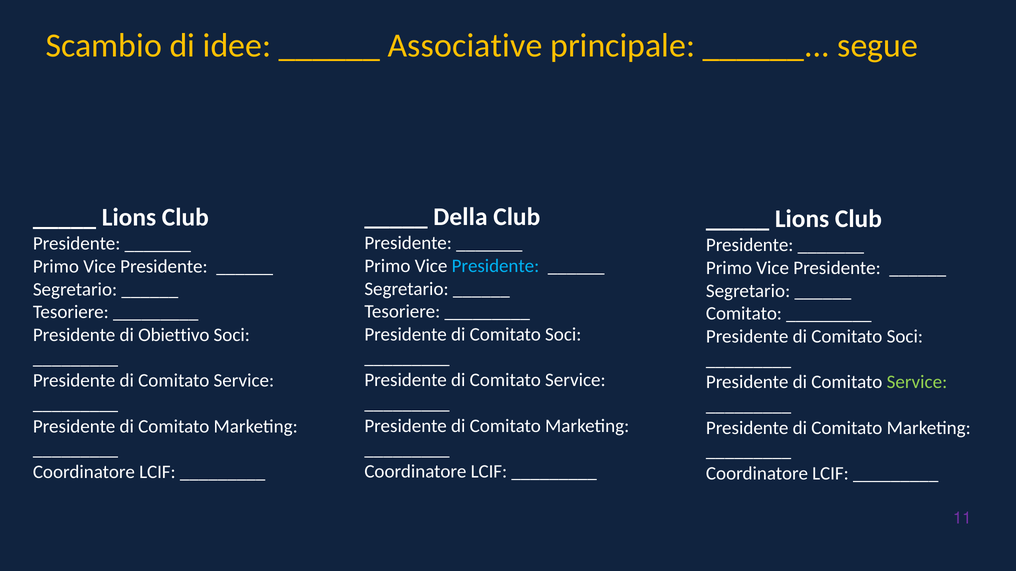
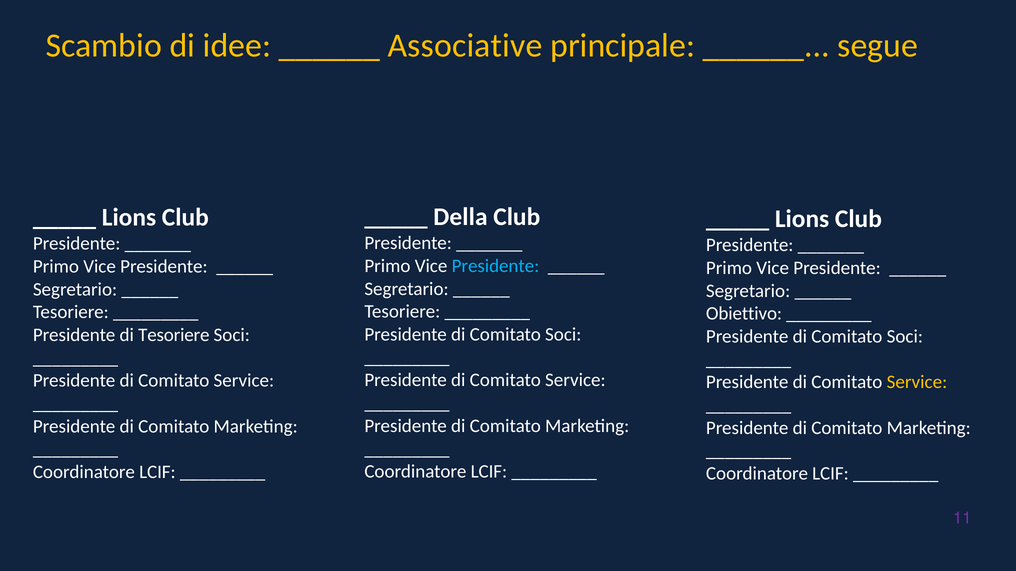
Comitato at (744, 314): Comitato -> Obiettivo
di Obiettivo: Obiettivo -> Tesoriere
Service at (917, 383) colour: light green -> yellow
